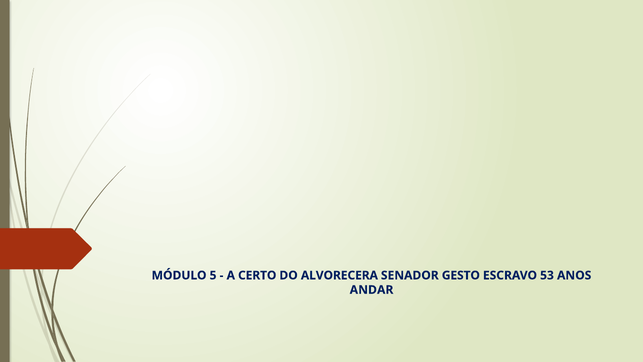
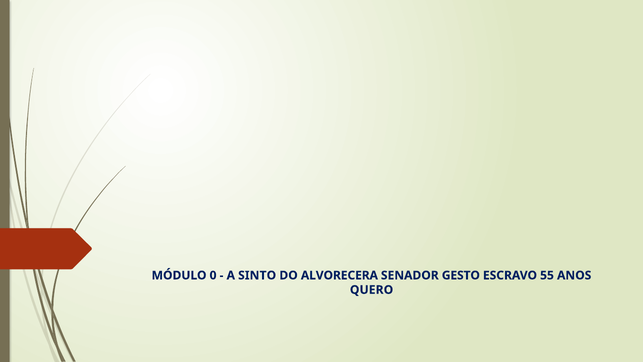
5: 5 -> 0
CERTO: CERTO -> SINTO
53: 53 -> 55
ANDAR: ANDAR -> QUERO
